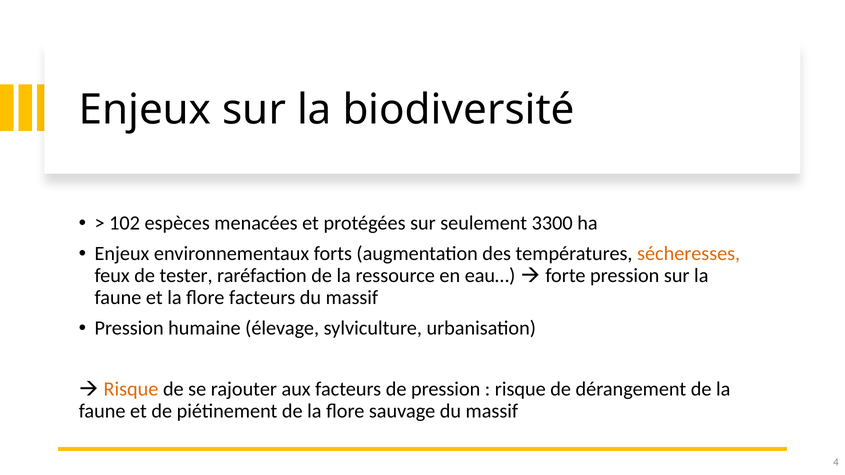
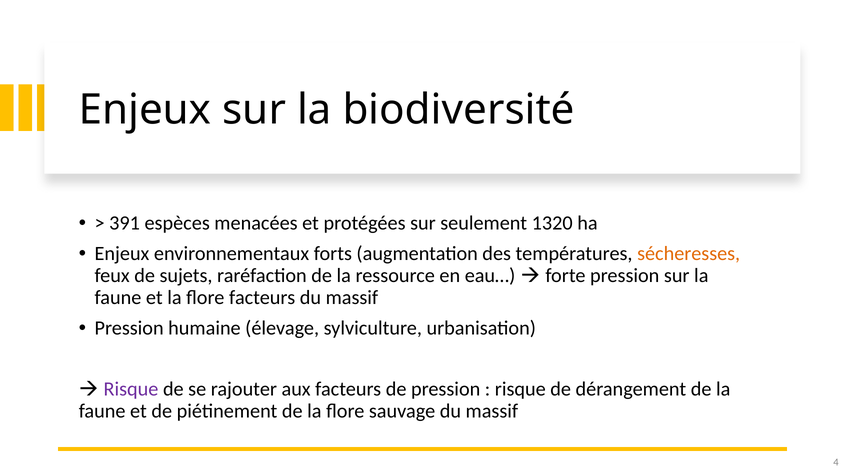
102: 102 -> 391
3300: 3300 -> 1320
tester: tester -> sujets
Risque at (131, 390) colour: orange -> purple
